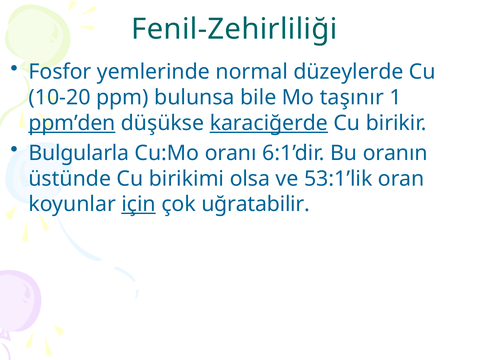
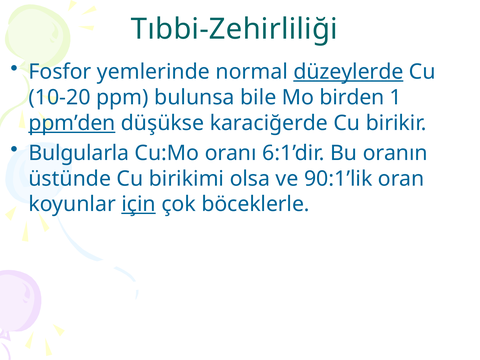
Fenil-Zehirliliği: Fenil-Zehirliliği -> Tıbbi-Zehirliliği
düzeylerde underline: none -> present
taşınır: taşınır -> birden
karaciğerde underline: present -> none
53:1’lik: 53:1’lik -> 90:1’lik
uğratabilir: uğratabilir -> böceklerle
